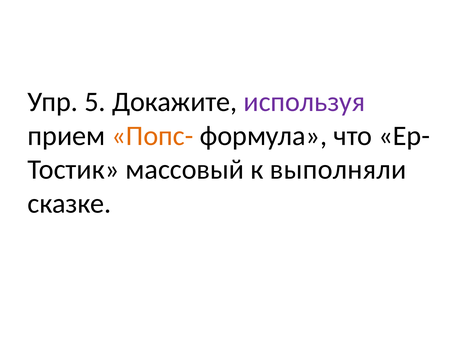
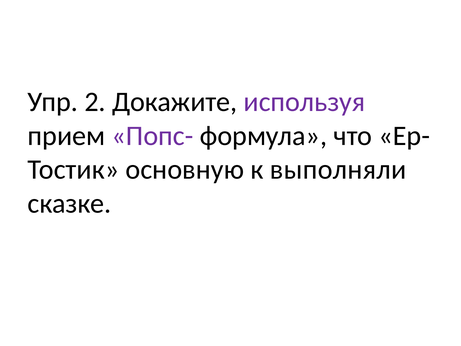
5: 5 -> 2
Попс- colour: orange -> purple
массовый: массовый -> основную
